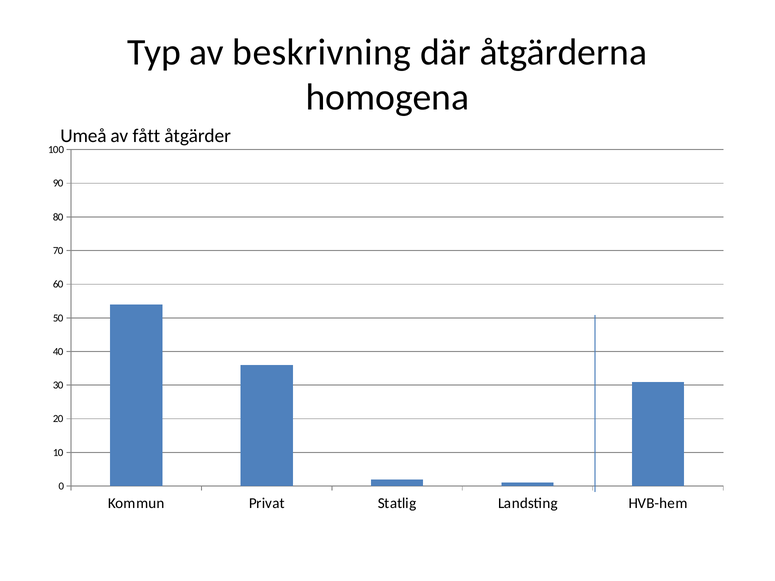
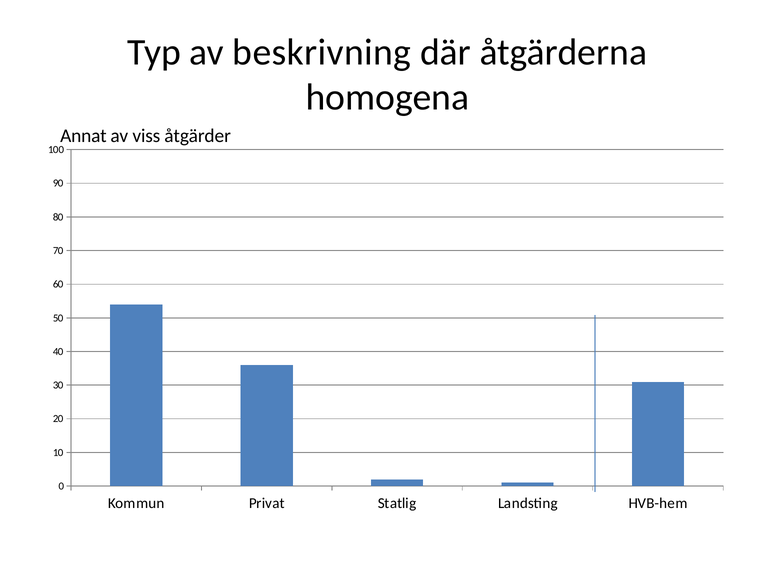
Umeå: Umeå -> Annat
fått: fått -> viss
